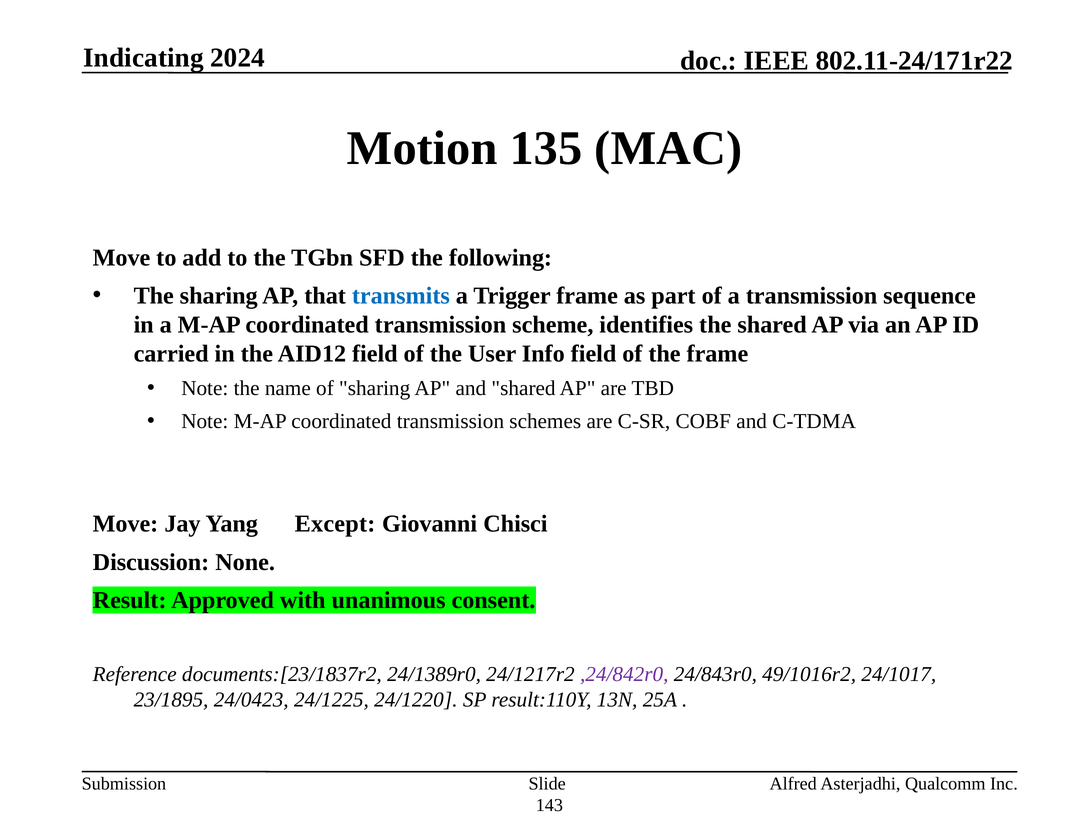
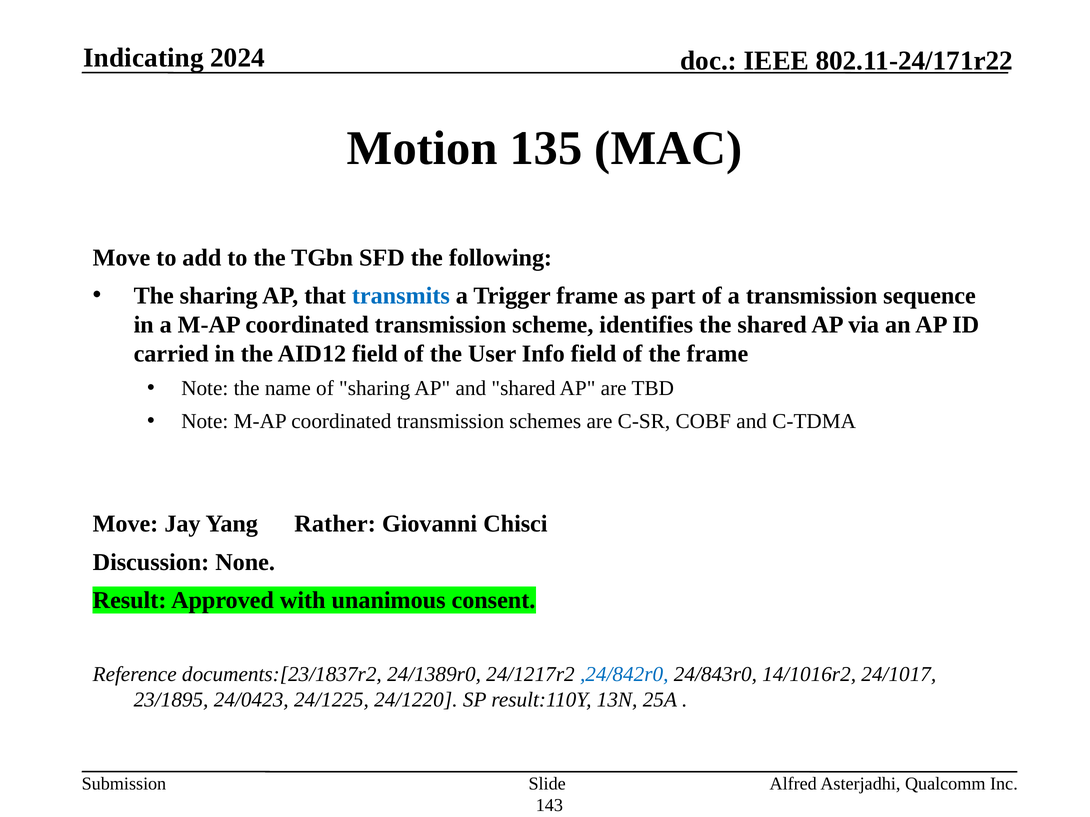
Except: Except -> Rather
,24/842r0 colour: purple -> blue
49/1016r2: 49/1016r2 -> 14/1016r2
